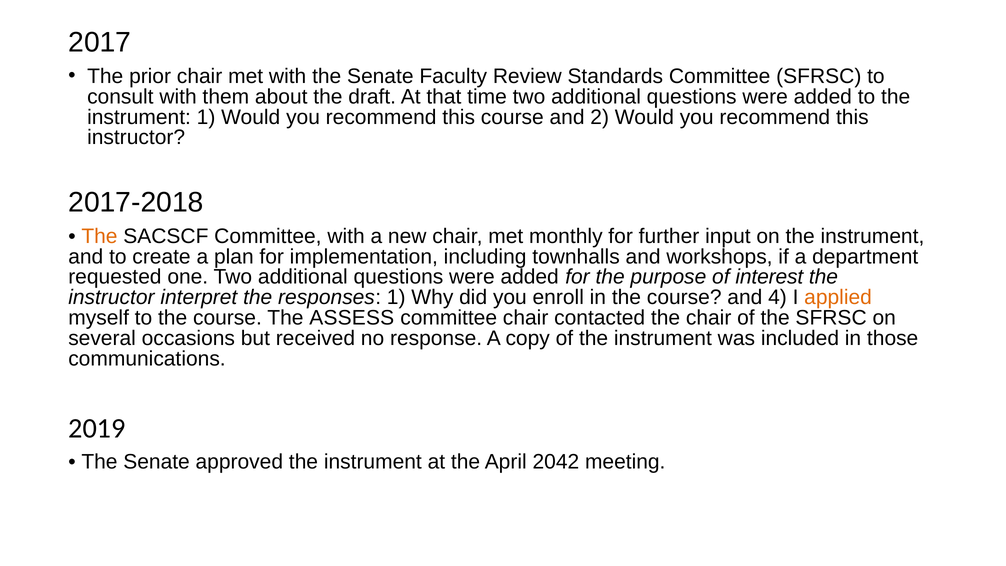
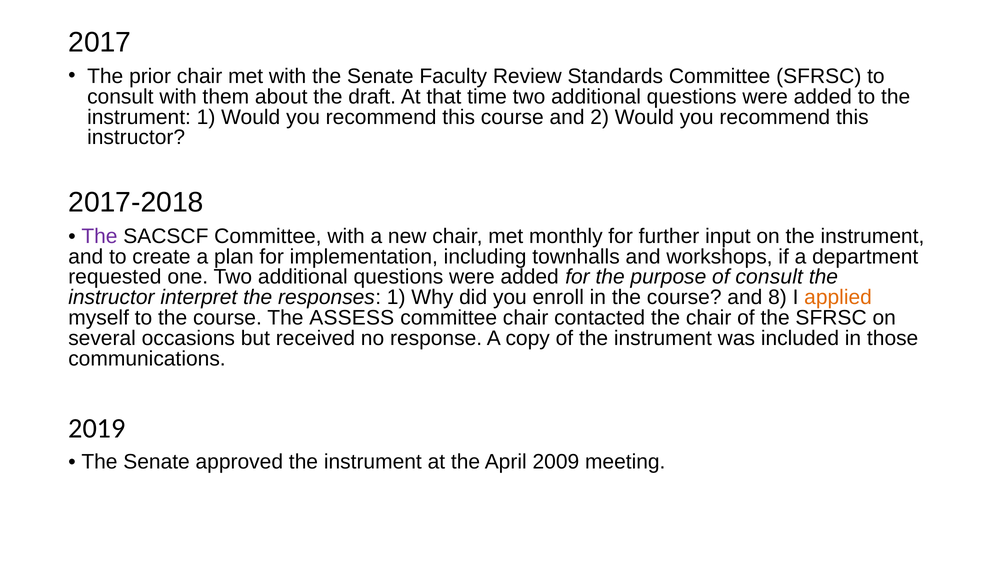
The at (99, 236) colour: orange -> purple
of interest: interest -> consult
4: 4 -> 8
2042: 2042 -> 2009
